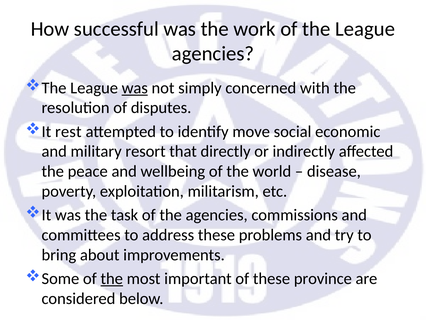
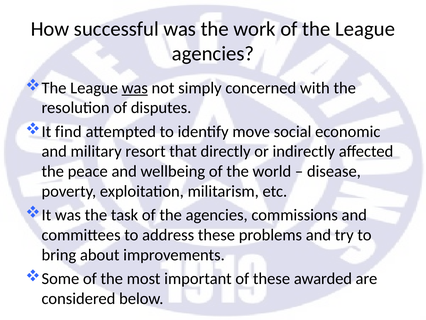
rest: rest -> find
the at (112, 278) underline: present -> none
province: province -> awarded
